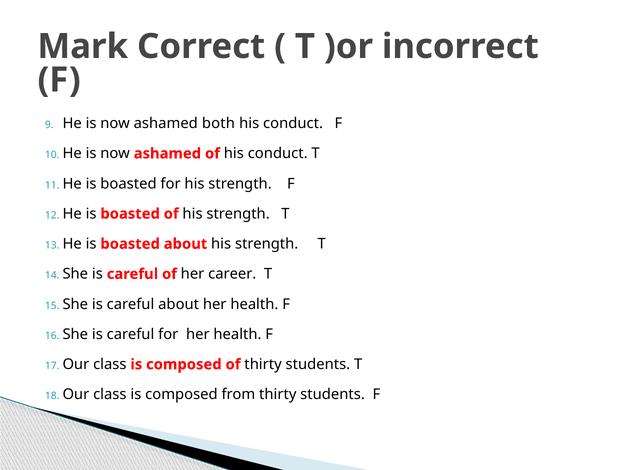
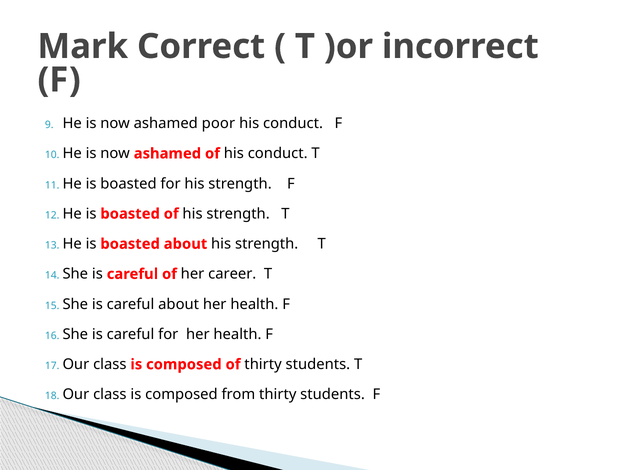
both: both -> poor
